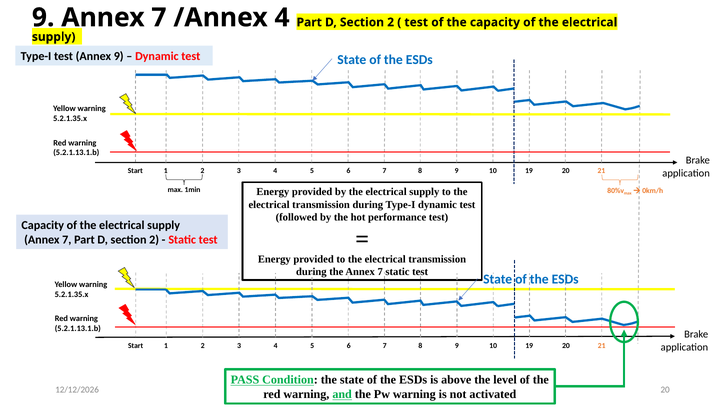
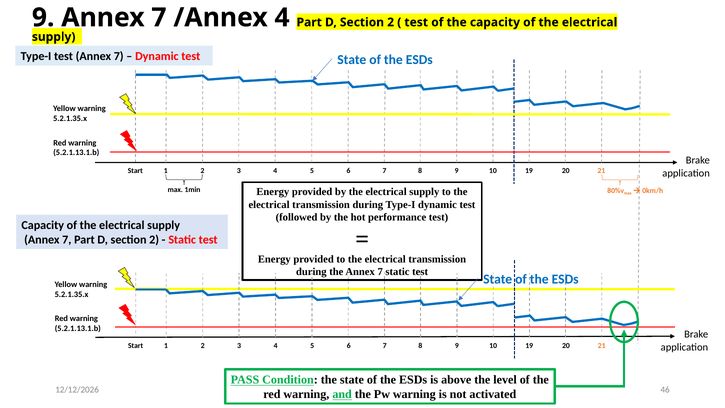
test Annex 9: 9 -> 7
20 at (665, 389): 20 -> 46
